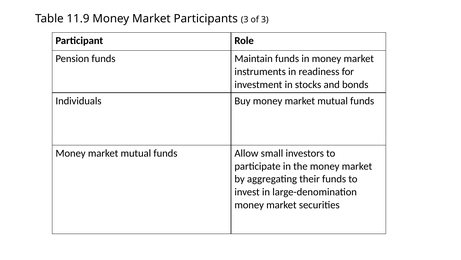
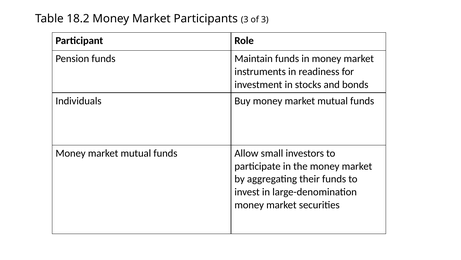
11.9: 11.9 -> 18.2
